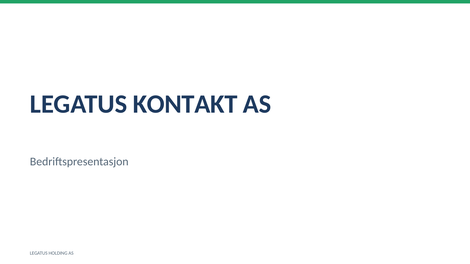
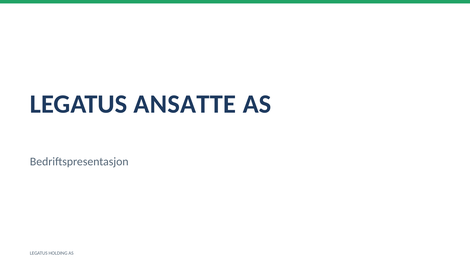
KONTAKT: KONTAKT -> ANSATTE
